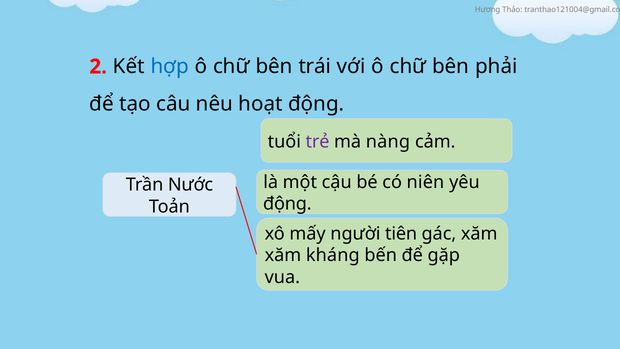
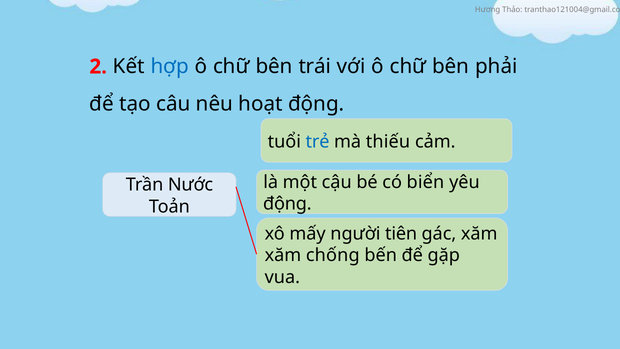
trẻ colour: purple -> blue
nàng: nàng -> thiếu
niên: niên -> biển
kháng: kháng -> chống
